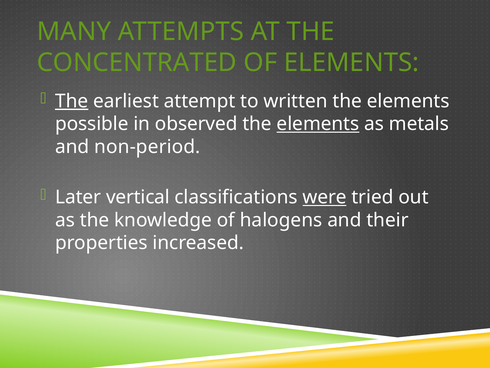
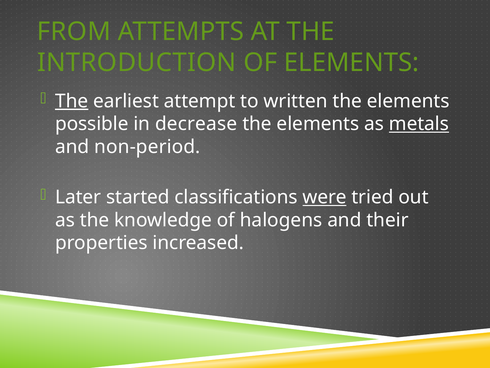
MANY: MANY -> FROM
CONCENTRATED: CONCENTRATED -> INTRODUCTION
observed: observed -> decrease
elements at (318, 124) underline: present -> none
metals underline: none -> present
vertical: vertical -> started
